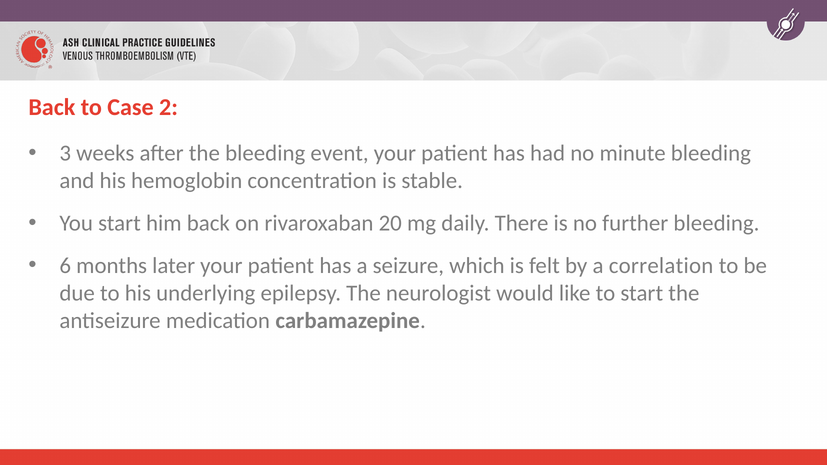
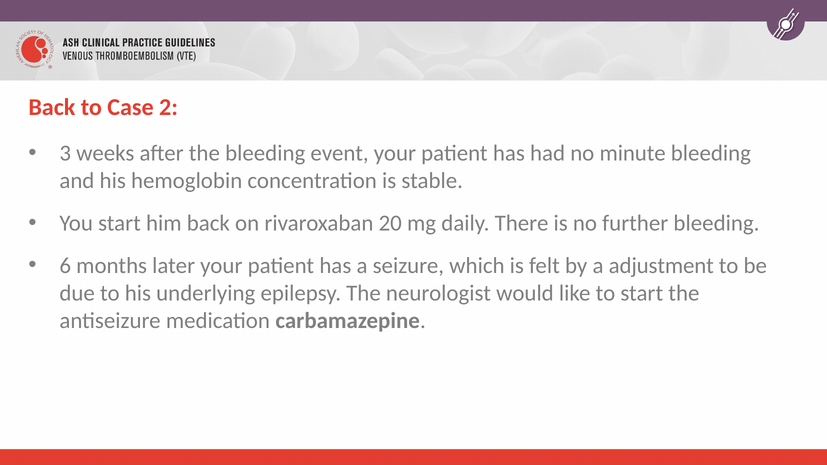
correlation: correlation -> adjustment
